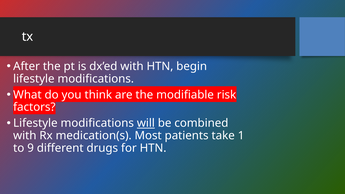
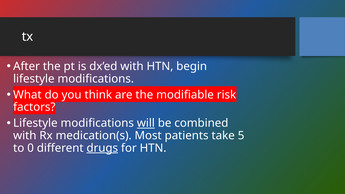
1: 1 -> 5
9: 9 -> 0
drugs underline: none -> present
